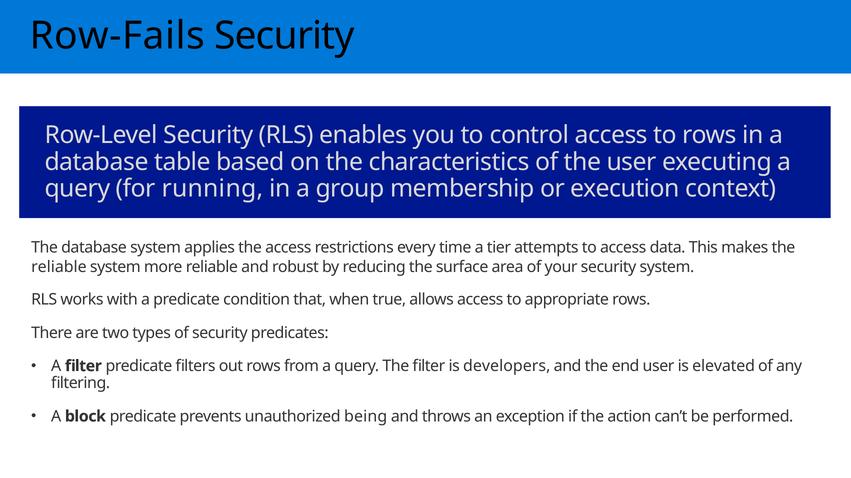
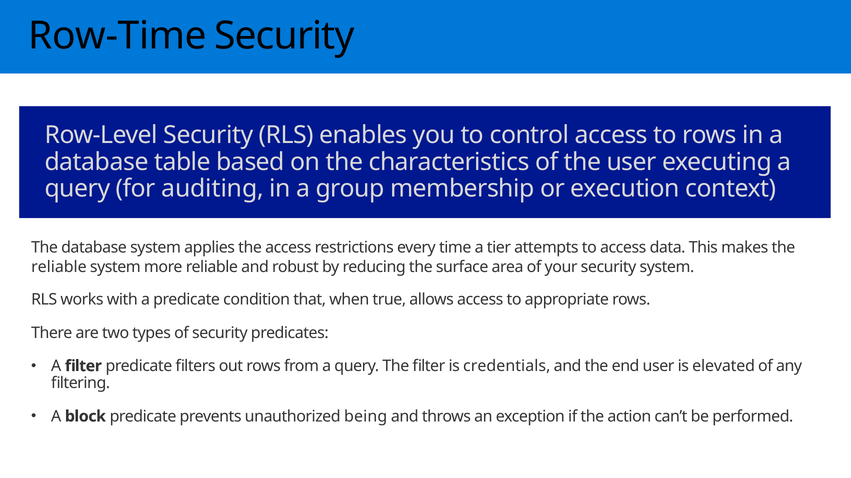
Row-Fails: Row-Fails -> Row-Time
running: running -> auditing
developers: developers -> credentials
